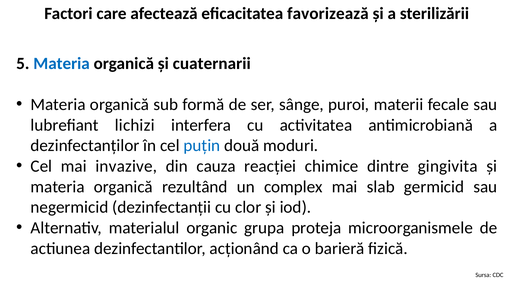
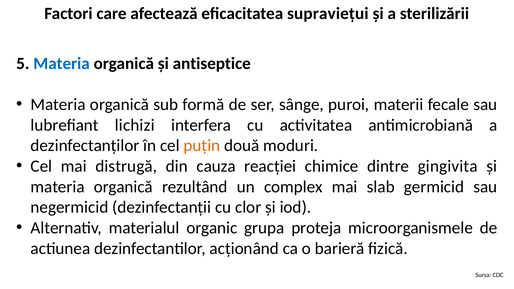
favorizează: favorizează -> supraviețui
cuaternarii: cuaternarii -> antiseptice
puțin colour: blue -> orange
invazive: invazive -> distrugă
